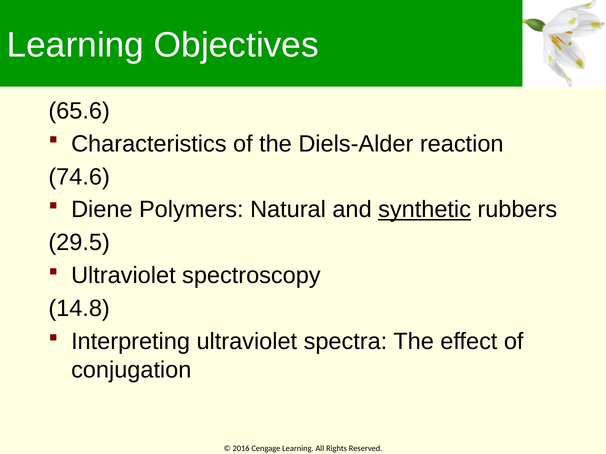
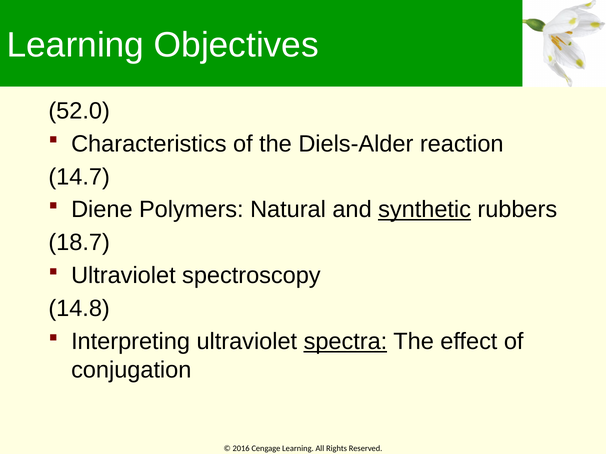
65.6: 65.6 -> 52.0
74.6: 74.6 -> 14.7
29.5: 29.5 -> 18.7
spectra underline: none -> present
